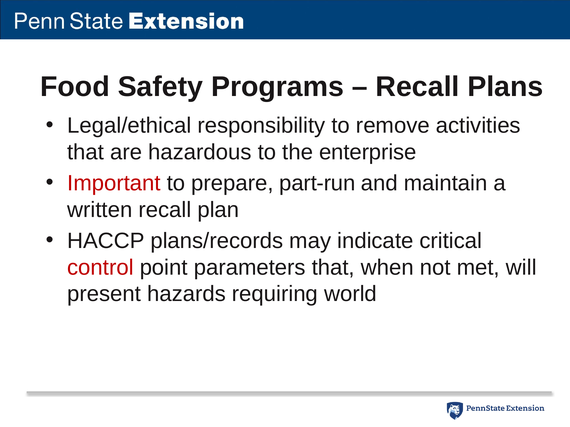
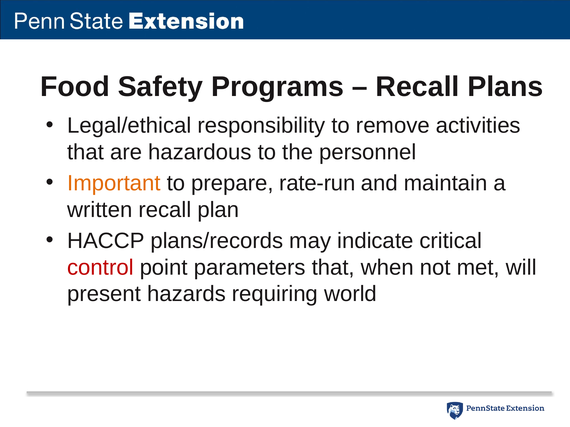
enterprise: enterprise -> personnel
Important colour: red -> orange
part-run: part-run -> rate-run
